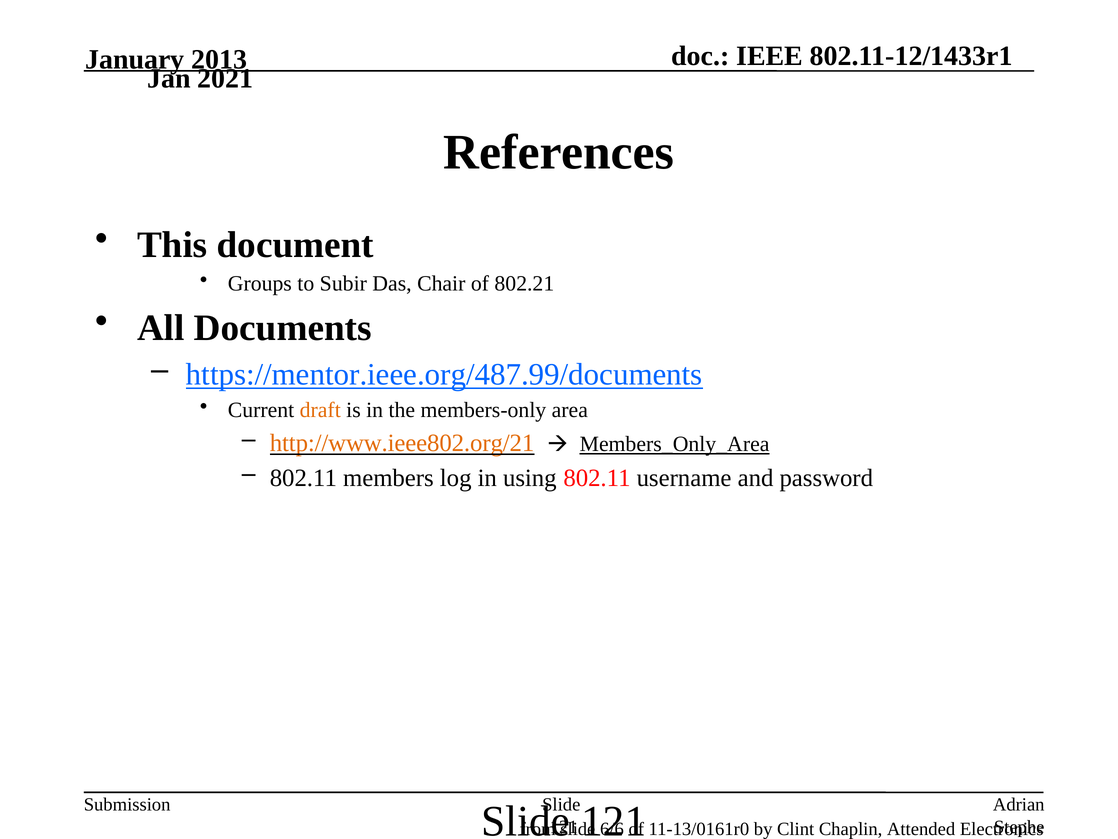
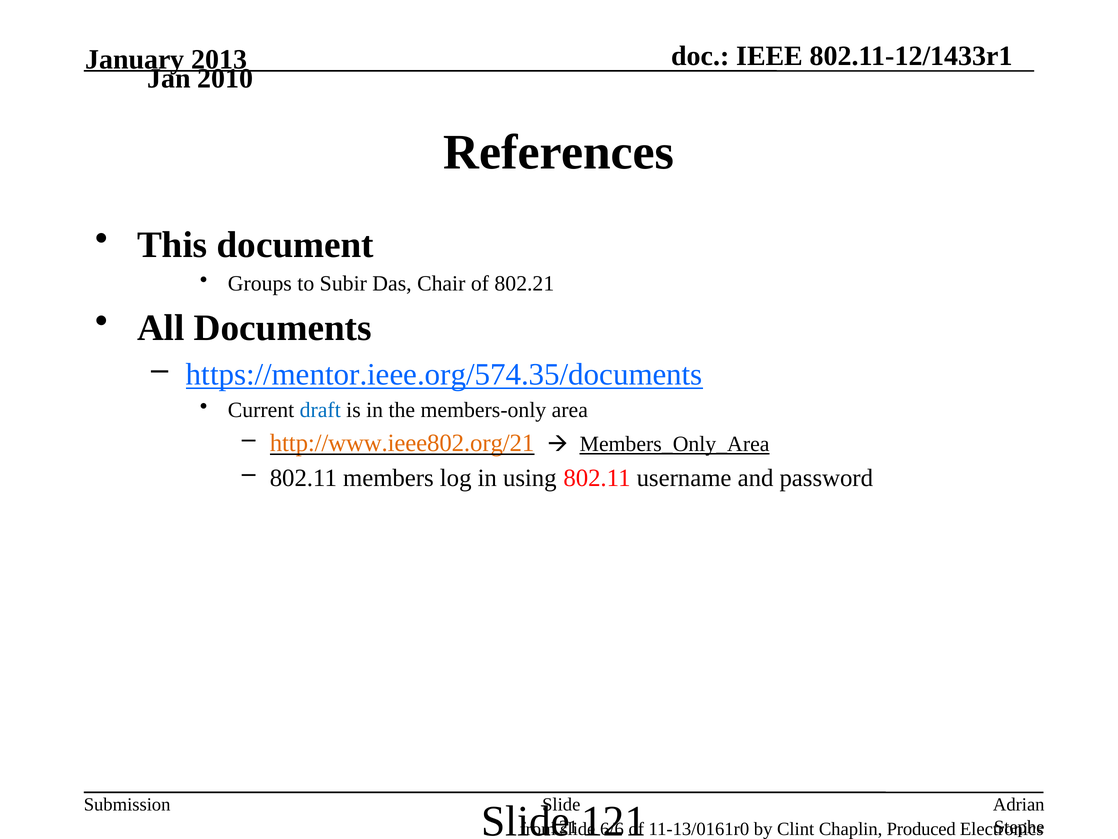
2021: 2021 -> 2010
https://mentor.ieee.org/487.99/documents: https://mentor.ieee.org/487.99/documents -> https://mentor.ieee.org/574.35/documents
draft colour: orange -> blue
Attended: Attended -> Produced
